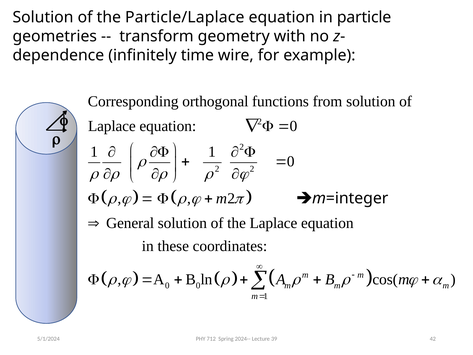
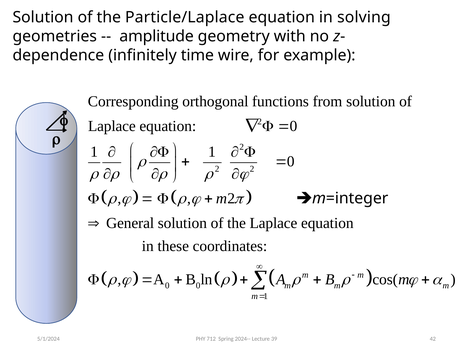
particle: particle -> solving
transform: transform -> amplitude
